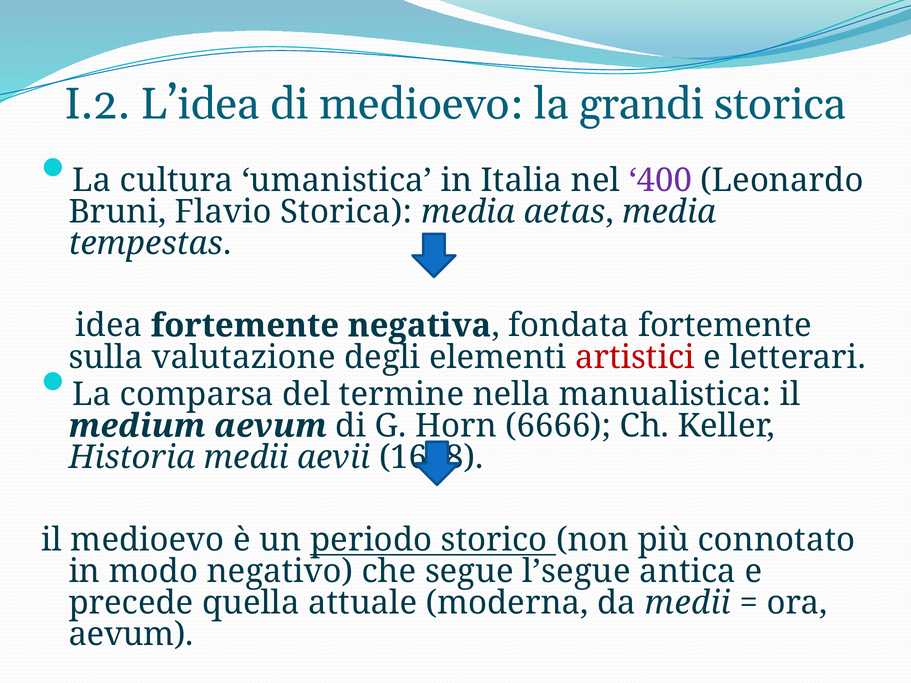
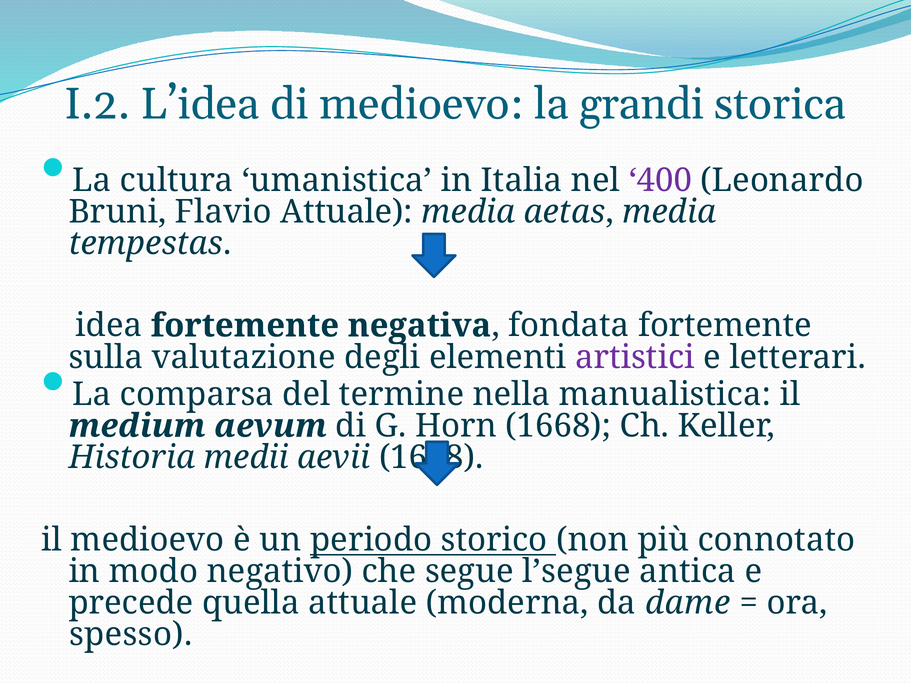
Flavio Storica: Storica -> Attuale
artistici colour: red -> purple
6666: 6666 -> 1668
da medii: medii -> dame
aevum at (131, 635): aevum -> spesso
